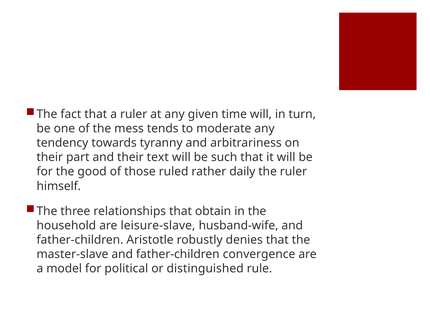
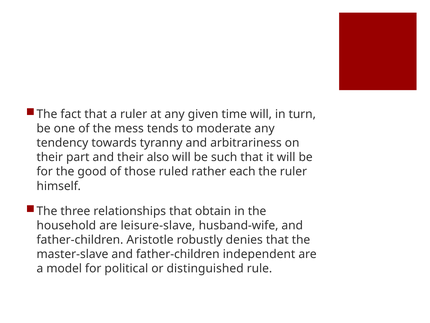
text: text -> also
daily: daily -> each
convergence: convergence -> independent
